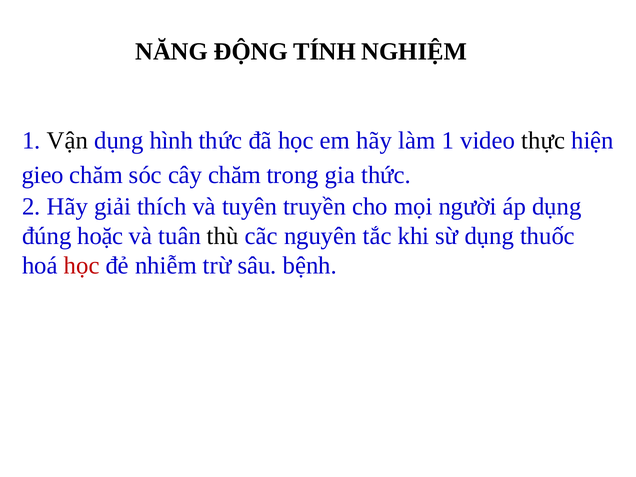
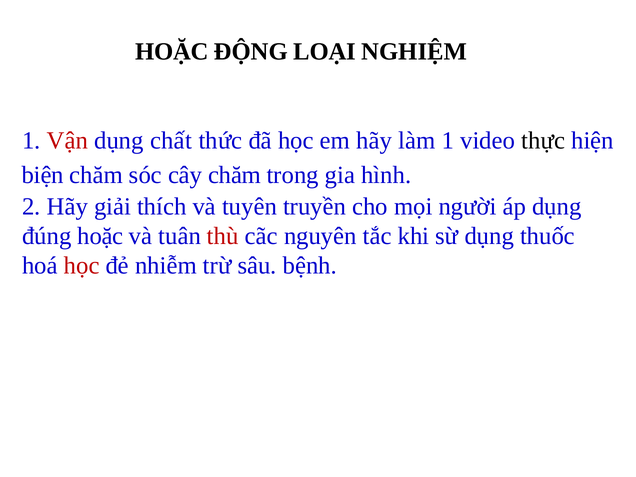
NĂNG at (172, 51): NĂNG -> HOẶC
TÍNH: TÍNH -> LOẠI
Vận colour: black -> red
hình: hình -> chất
gieo: gieo -> biện
gia thức: thức -> hình
thù colour: black -> red
